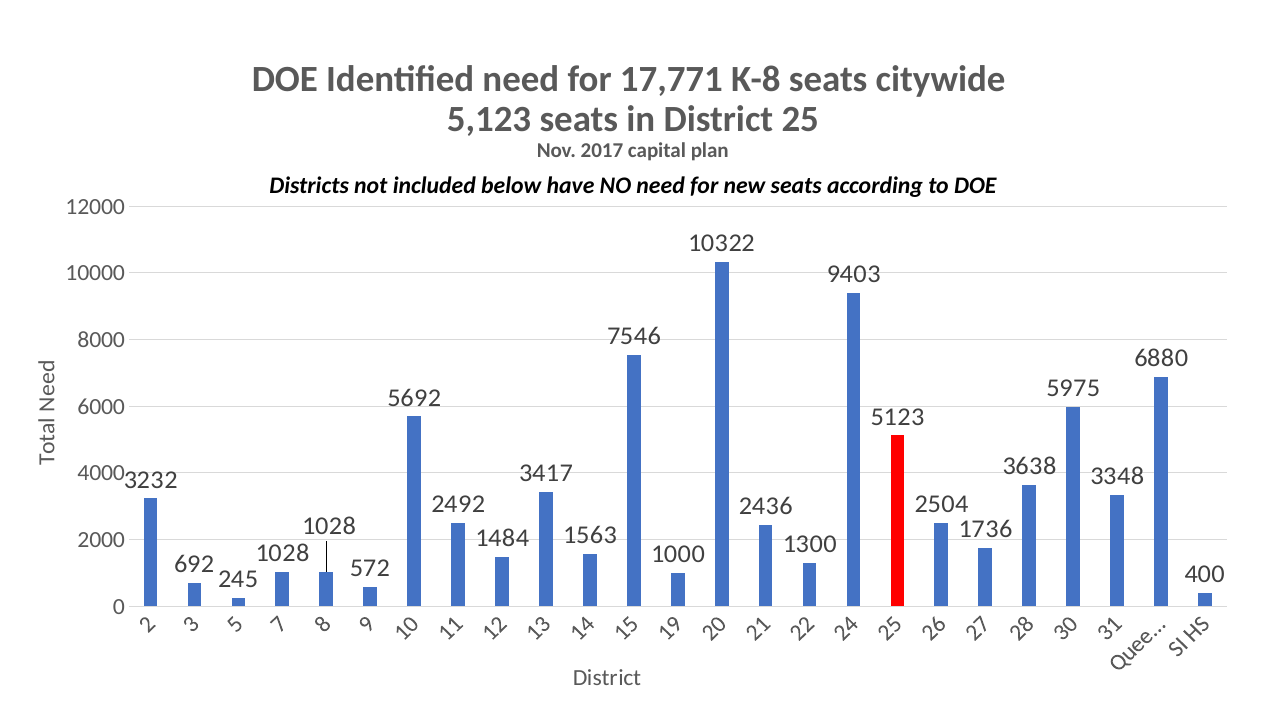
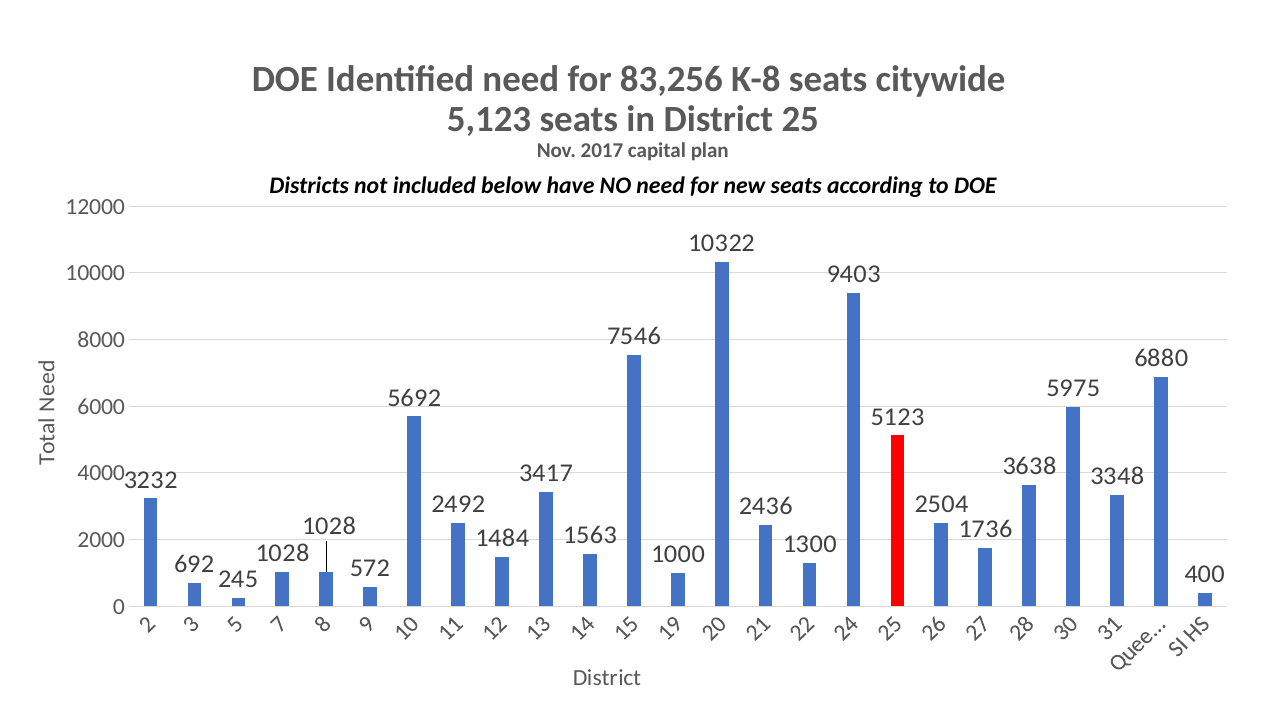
17,771: 17,771 -> 83,256
